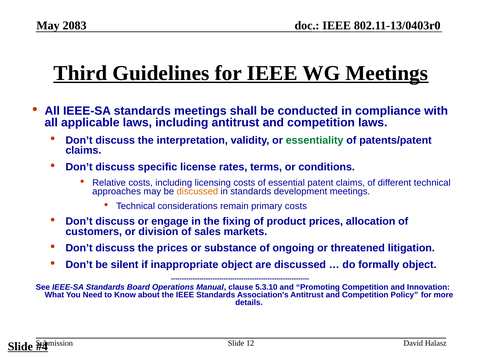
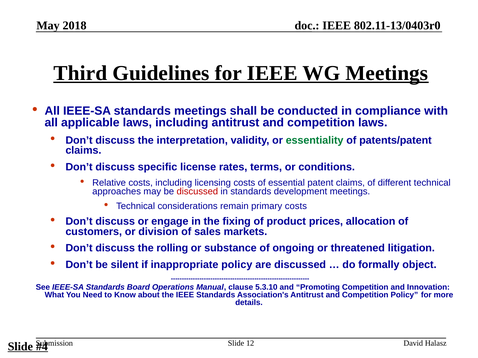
2083: 2083 -> 2018
discussed at (197, 192) colour: orange -> red
the prices: prices -> rolling
inappropriate object: object -> policy
